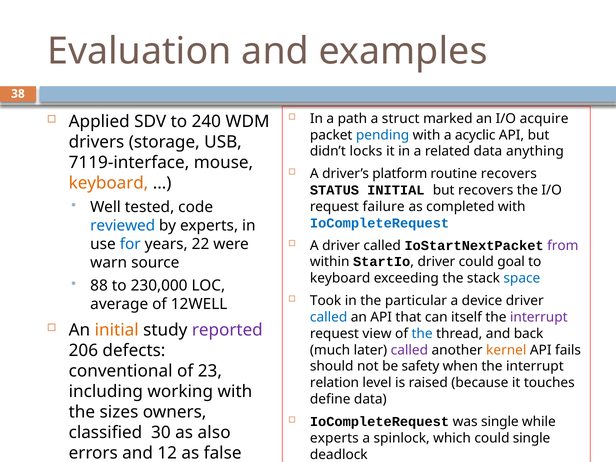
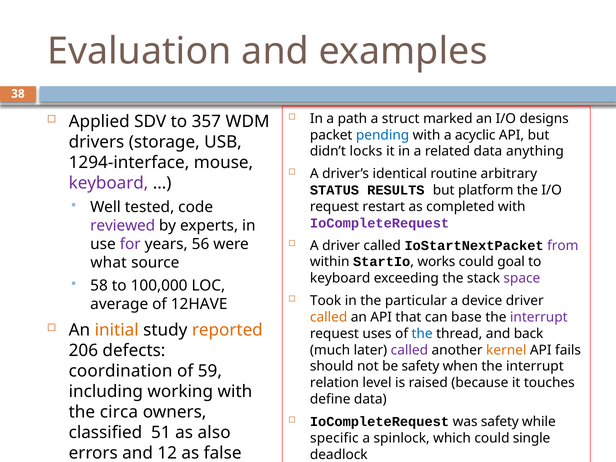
acquire: acquire -> designs
240: 240 -> 357
7119-interface: 7119-interface -> 1294-interface
platform: platform -> identical
routine recovers: recovers -> arbitrary
keyboard at (108, 183) colour: orange -> purple
STATUS INITIAL: INITIAL -> RESULTS
but recovers: recovers -> platform
failure: failure -> restart
IoCompleteRequest at (380, 223) colour: blue -> purple
reviewed colour: blue -> purple
for colour: blue -> purple
22: 22 -> 56
StartIo driver: driver -> works
warn: warn -> what
space colour: blue -> purple
88: 88 -> 58
230,000: 230,000 -> 100,000
12WELL: 12WELL -> 12HAVE
called at (329, 317) colour: blue -> orange
itself: itself -> base
reported colour: purple -> orange
view: view -> uses
conventional: conventional -> coordination
23: 23 -> 59
sizes: sizes -> circa
was single: single -> safety
30: 30 -> 51
experts at (334, 438): experts -> specific
